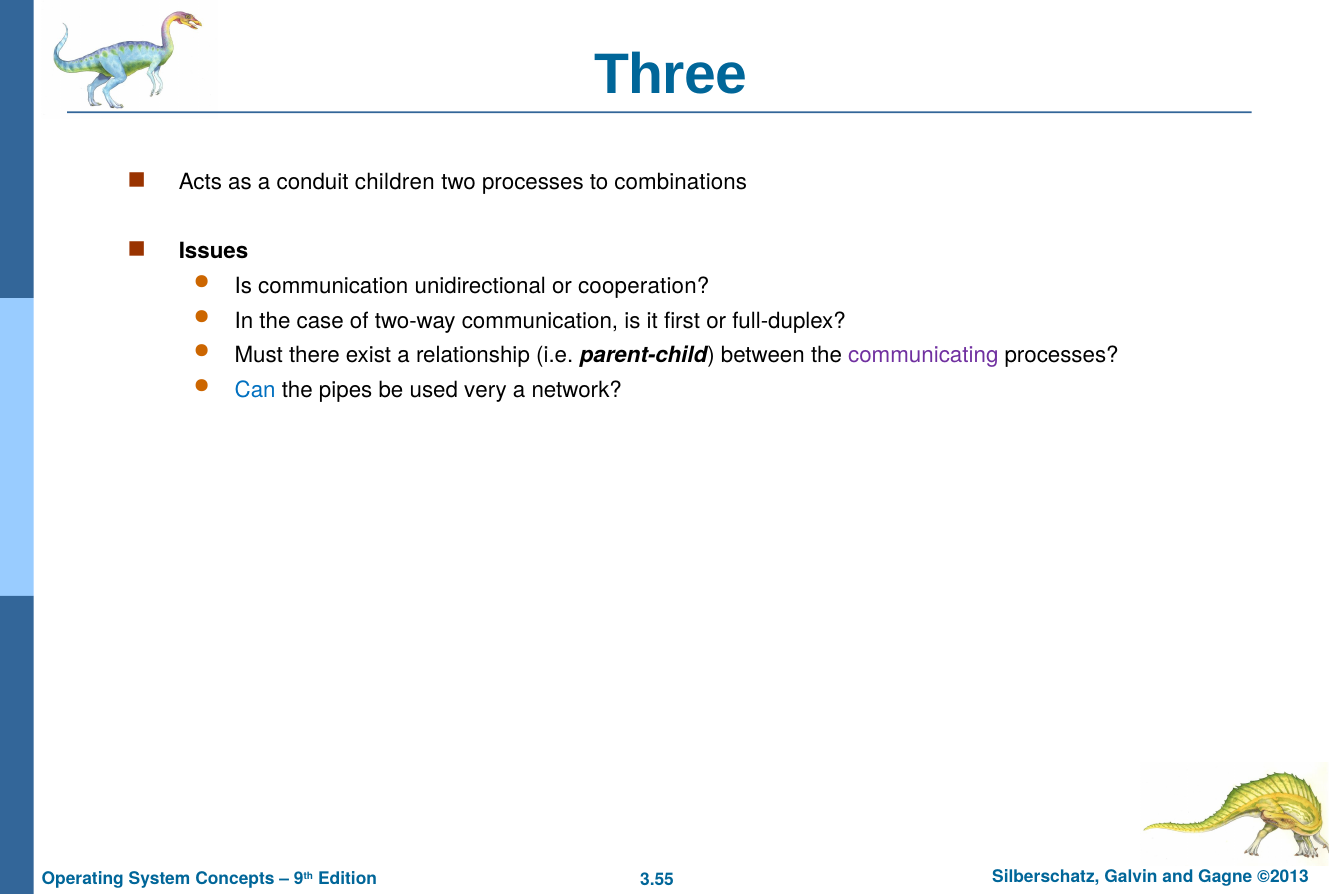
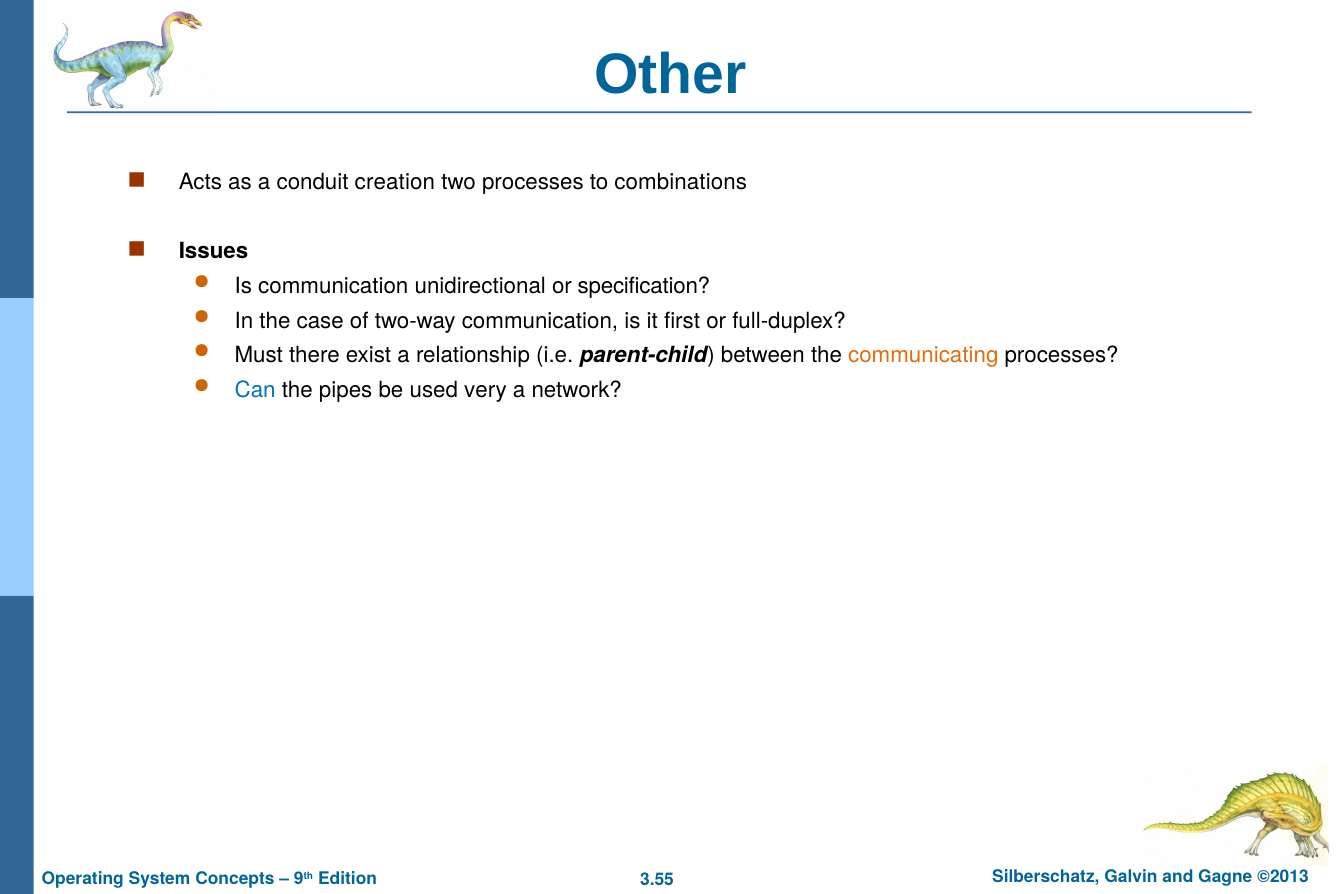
Three: Three -> Other
children: children -> creation
cooperation: cooperation -> specification
communicating colour: purple -> orange
